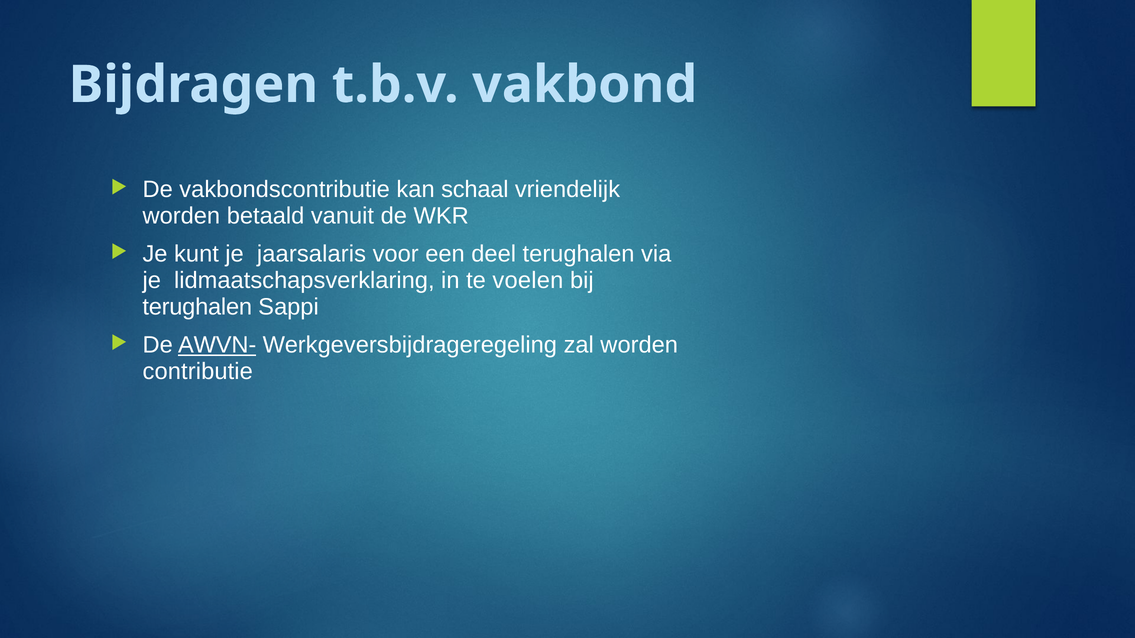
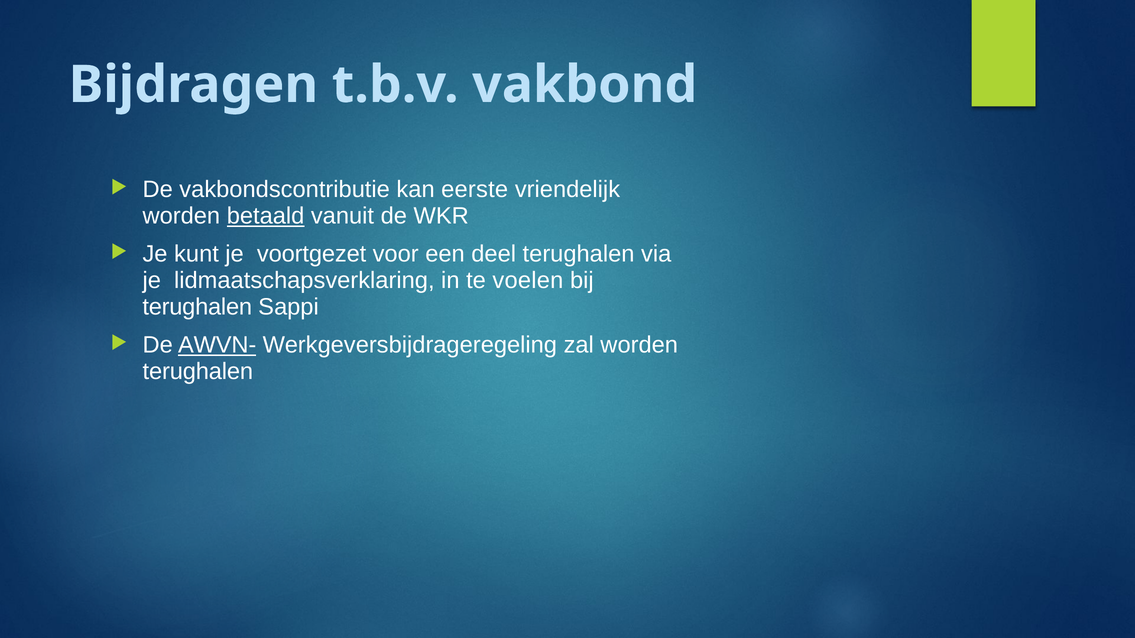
schaal: schaal -> eerste
betaald underline: none -> present
jaarsalaris: jaarsalaris -> voortgezet
contributie at (198, 372): contributie -> terughalen
